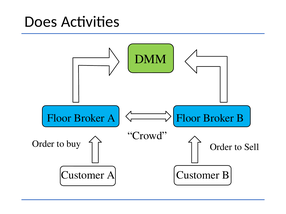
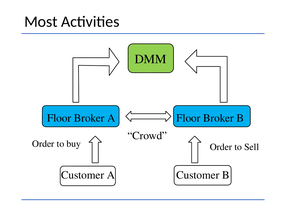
Does: Does -> Most
